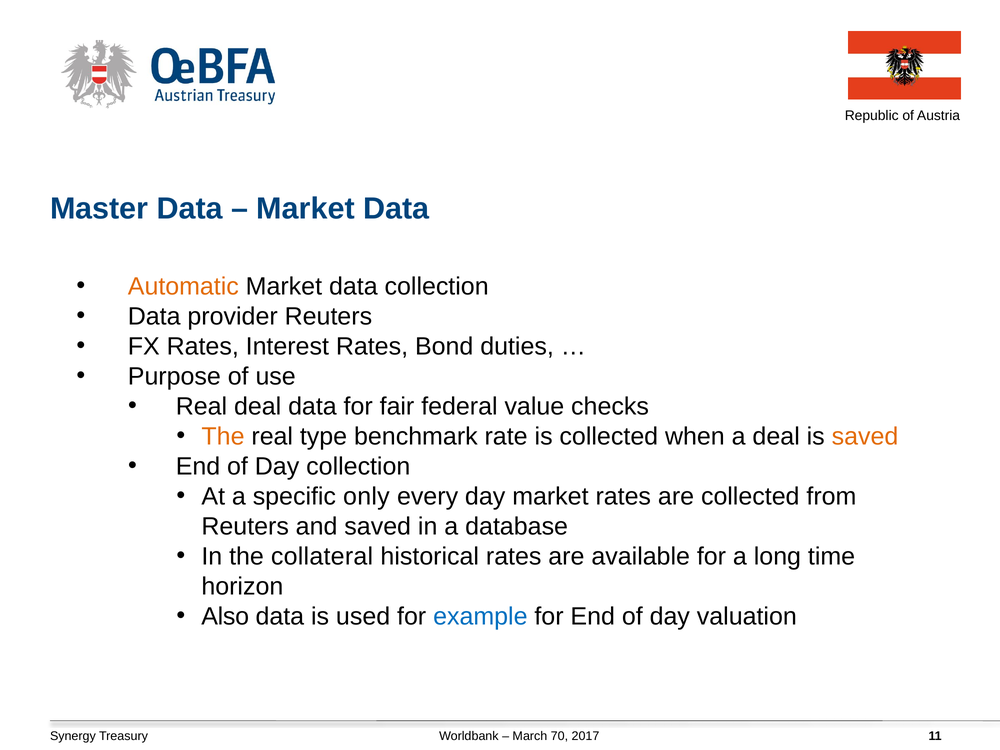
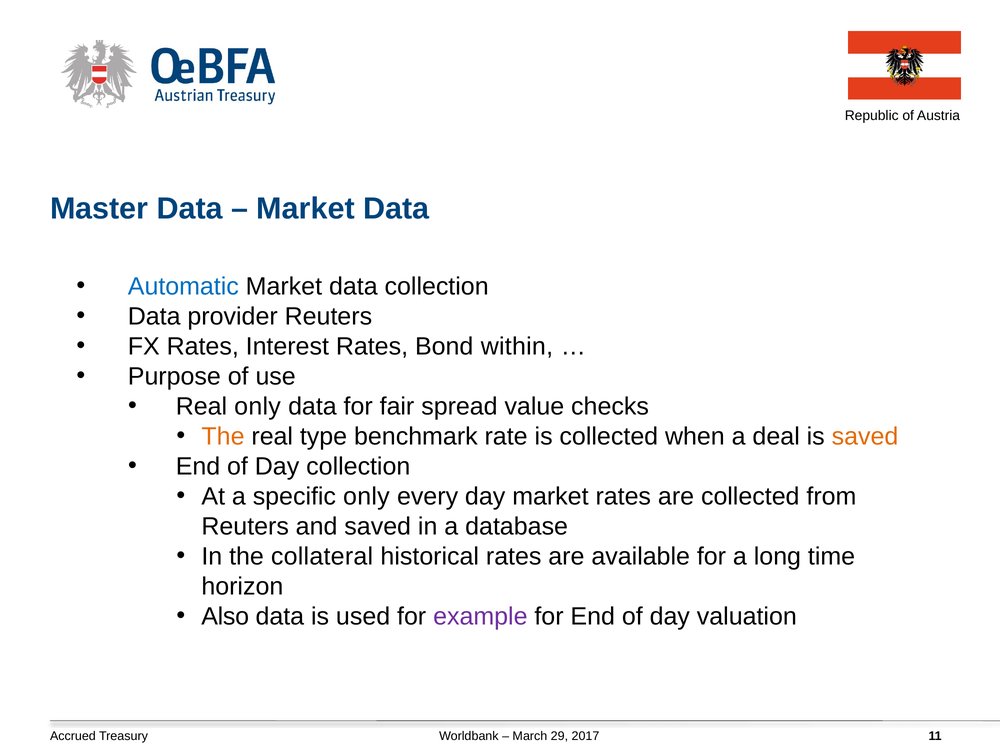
Automatic colour: orange -> blue
duties: duties -> within
Real deal: deal -> only
federal: federal -> spread
example colour: blue -> purple
Synergy: Synergy -> Accrued
70: 70 -> 29
